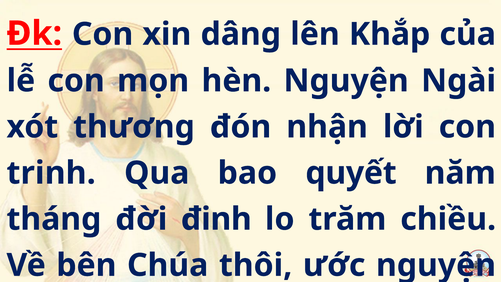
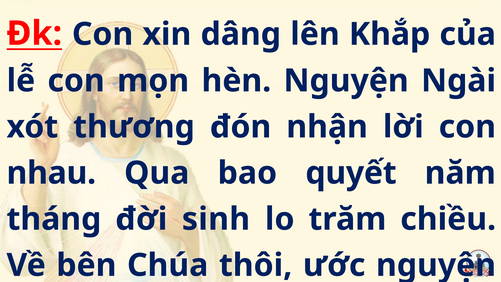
trinh: trinh -> nhau
đinh: đinh -> sinh
